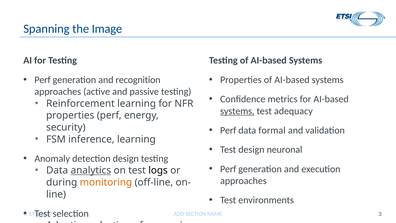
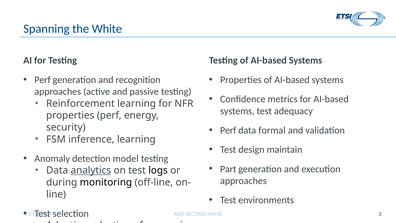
Image: Image -> White
systems at (237, 111) underline: present -> none
neuronal: neuronal -> maintain
detection design: design -> model
Perf at (228, 169): Perf -> Part
monitoring colour: orange -> black
